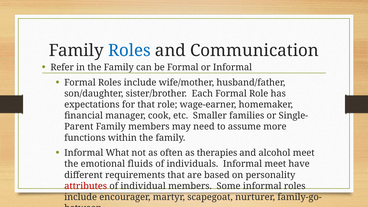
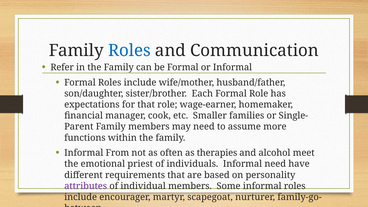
What: What -> From
fluids: fluids -> priest
Informal meet: meet -> need
attributes colour: red -> purple
